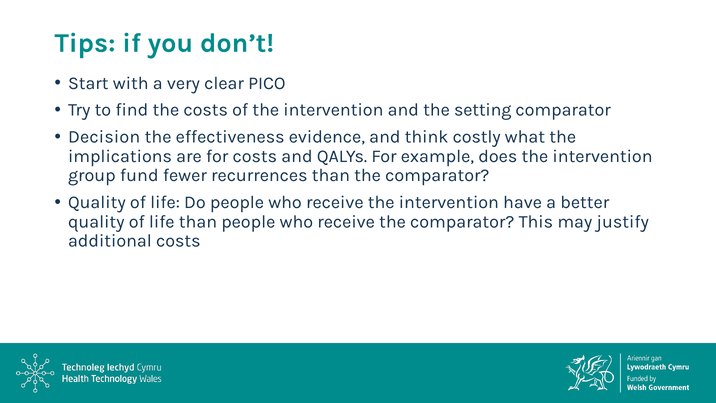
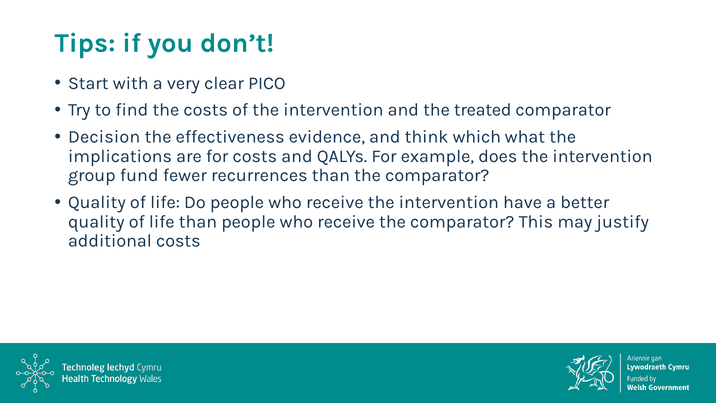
setting: setting -> treated
costly: costly -> which
